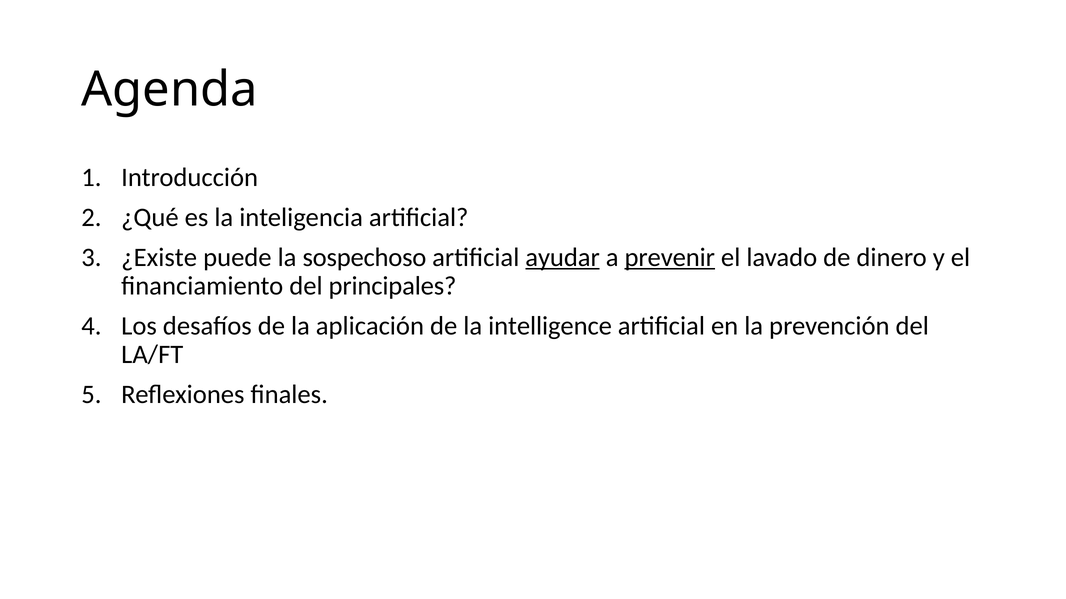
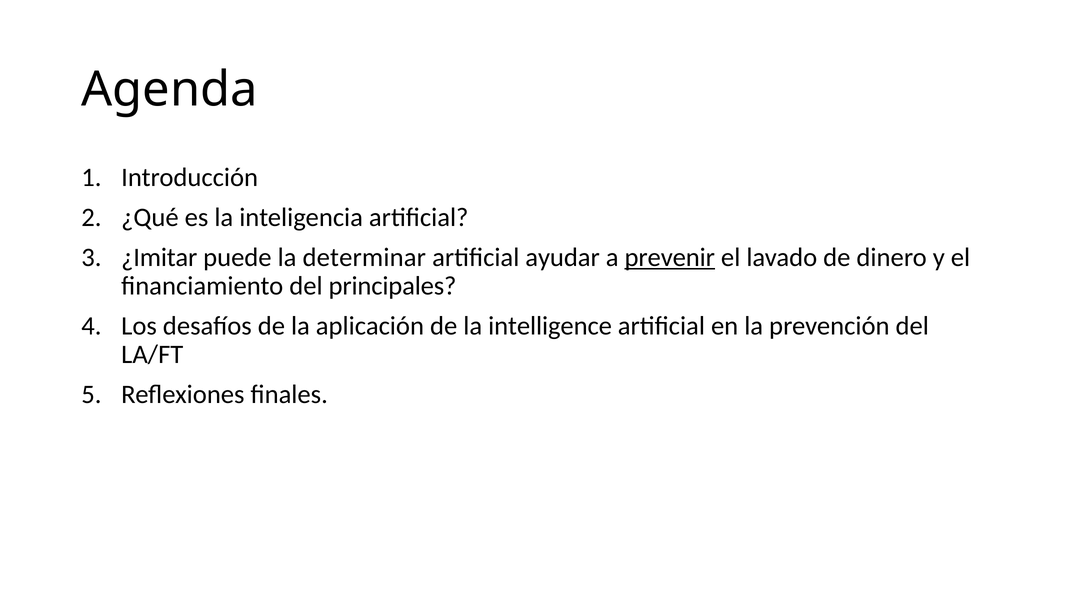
¿Existe: ¿Existe -> ¿Imitar
sospechoso: sospechoso -> determinar
ayudar underline: present -> none
